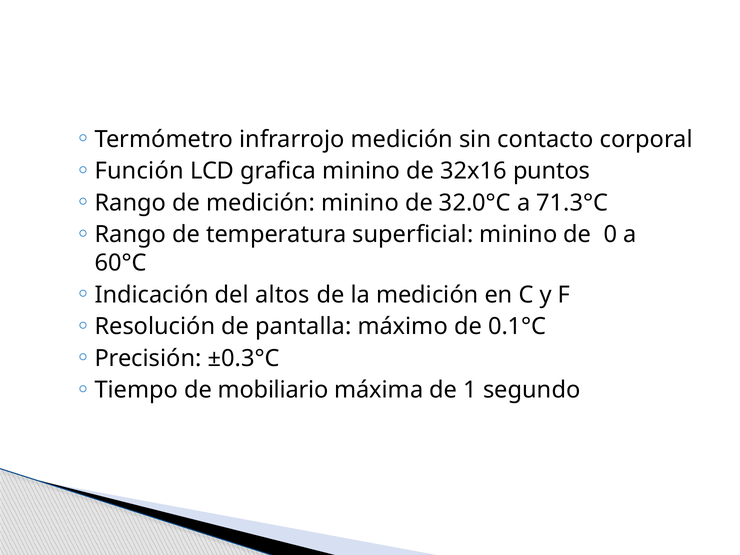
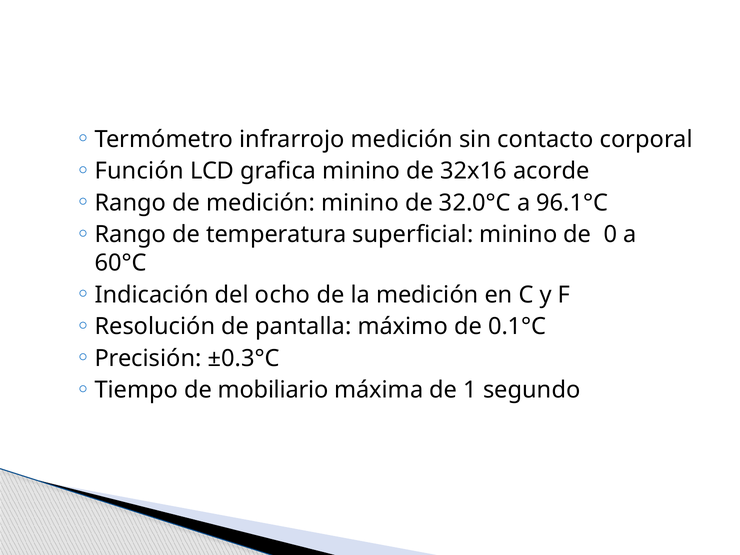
puntos: puntos -> acorde
71.3°C: 71.3°C -> 96.1°C
altos: altos -> ocho
